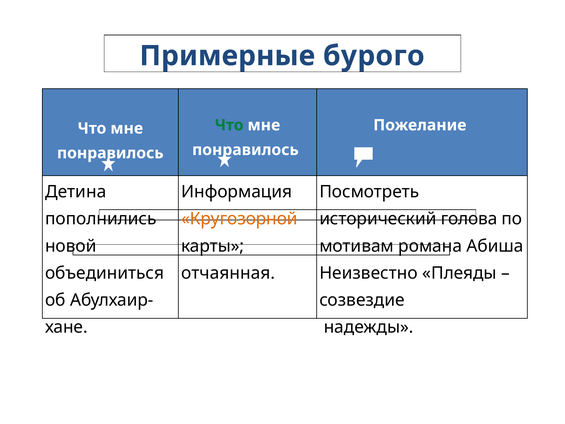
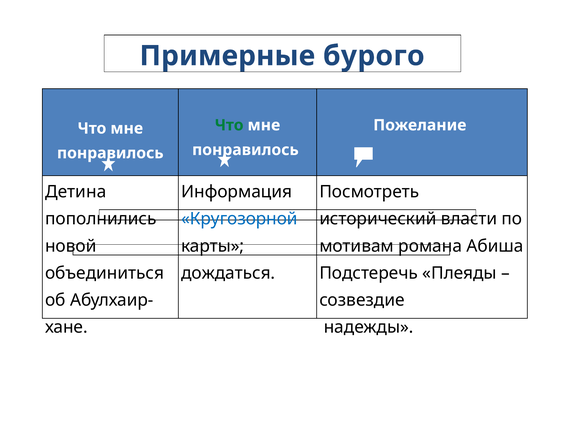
Кругозорной colour: orange -> blue
голова: голова -> власти
отчаянная: отчаянная -> дождаться
Неизвестно: Неизвестно -> Подстеречь
